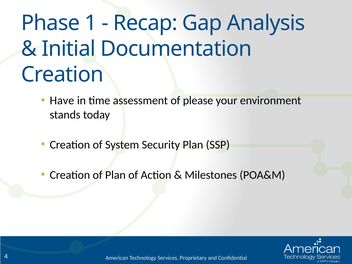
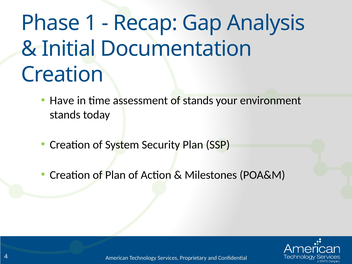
of please: please -> stands
